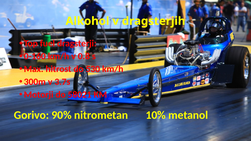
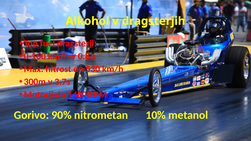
58021: 58021 -> 14000
